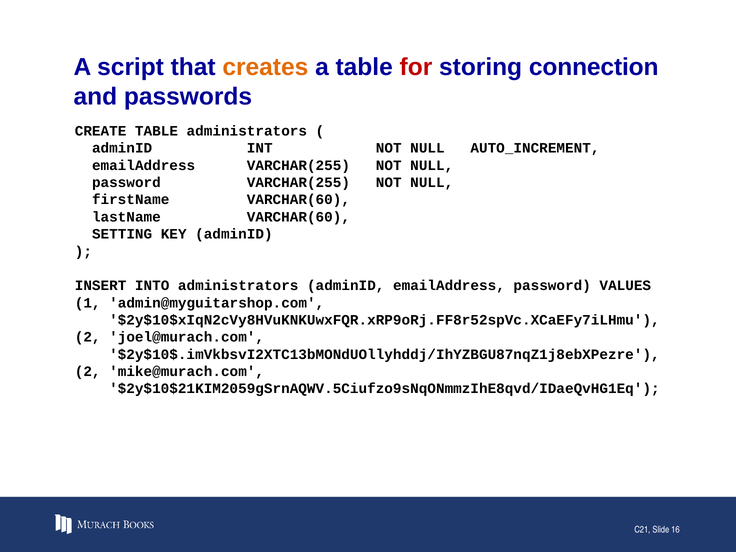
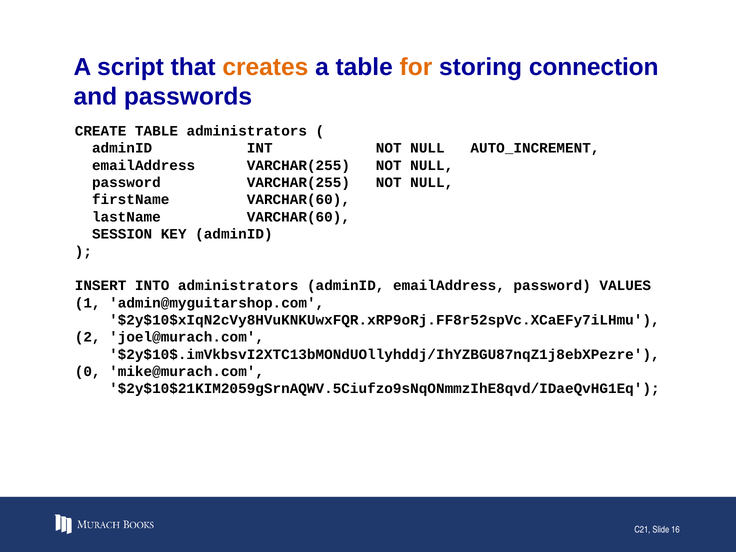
for colour: red -> orange
SETTING: SETTING -> SESSION
2 at (88, 372): 2 -> 0
